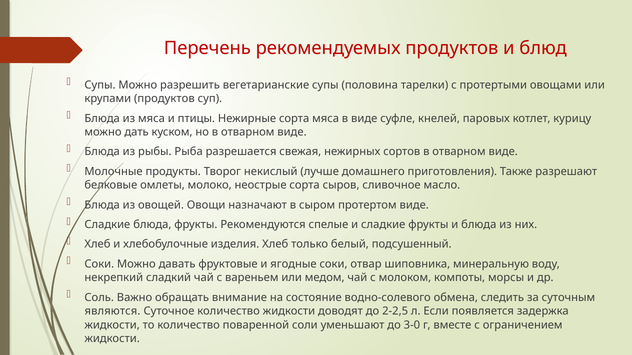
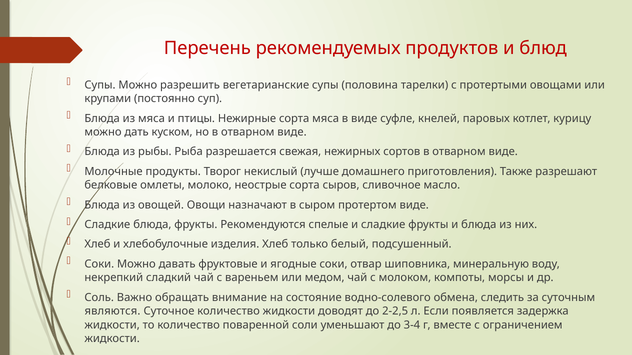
крупами продуктов: продуктов -> постоянно
3-0: 3-0 -> 3-4
